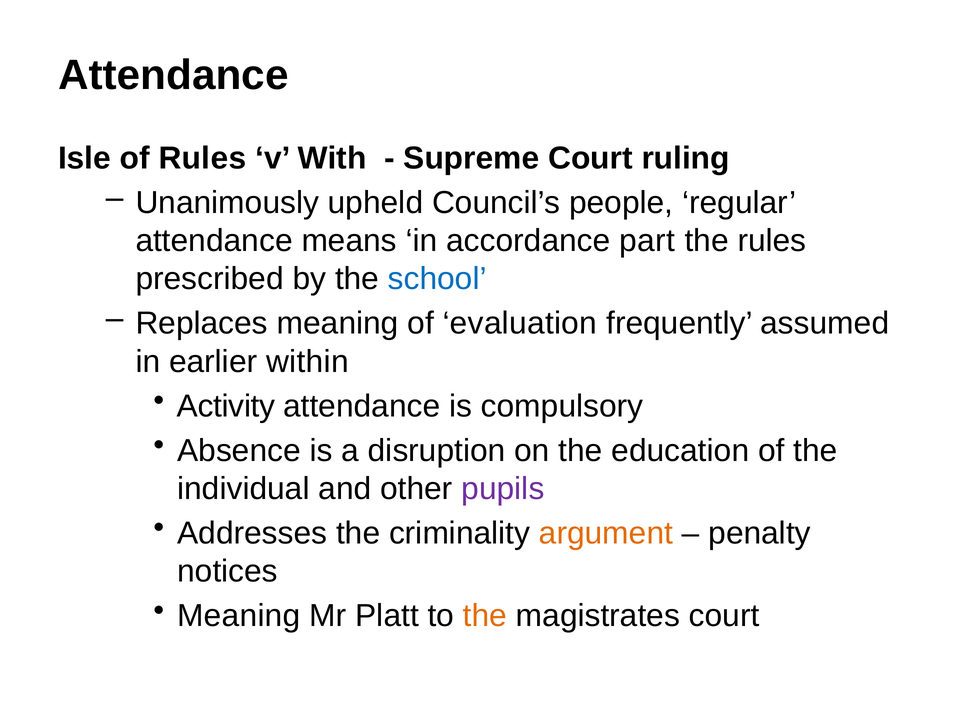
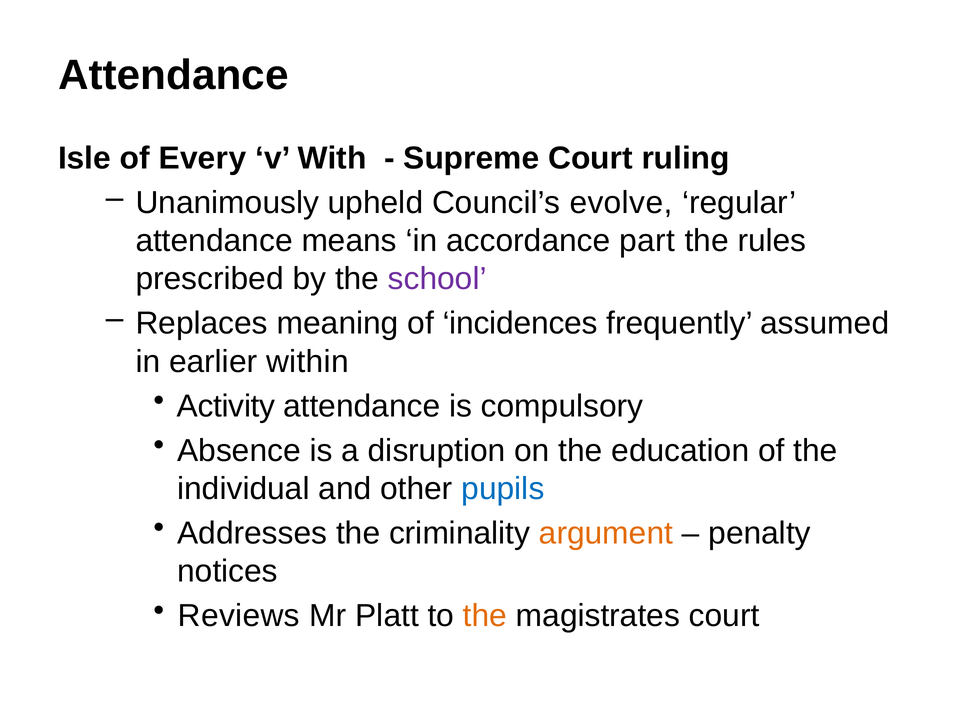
of Rules: Rules -> Every
people: people -> evolve
school colour: blue -> purple
evaluation: evaluation -> incidences
pupils colour: purple -> blue
Meaning at (239, 616): Meaning -> Reviews
